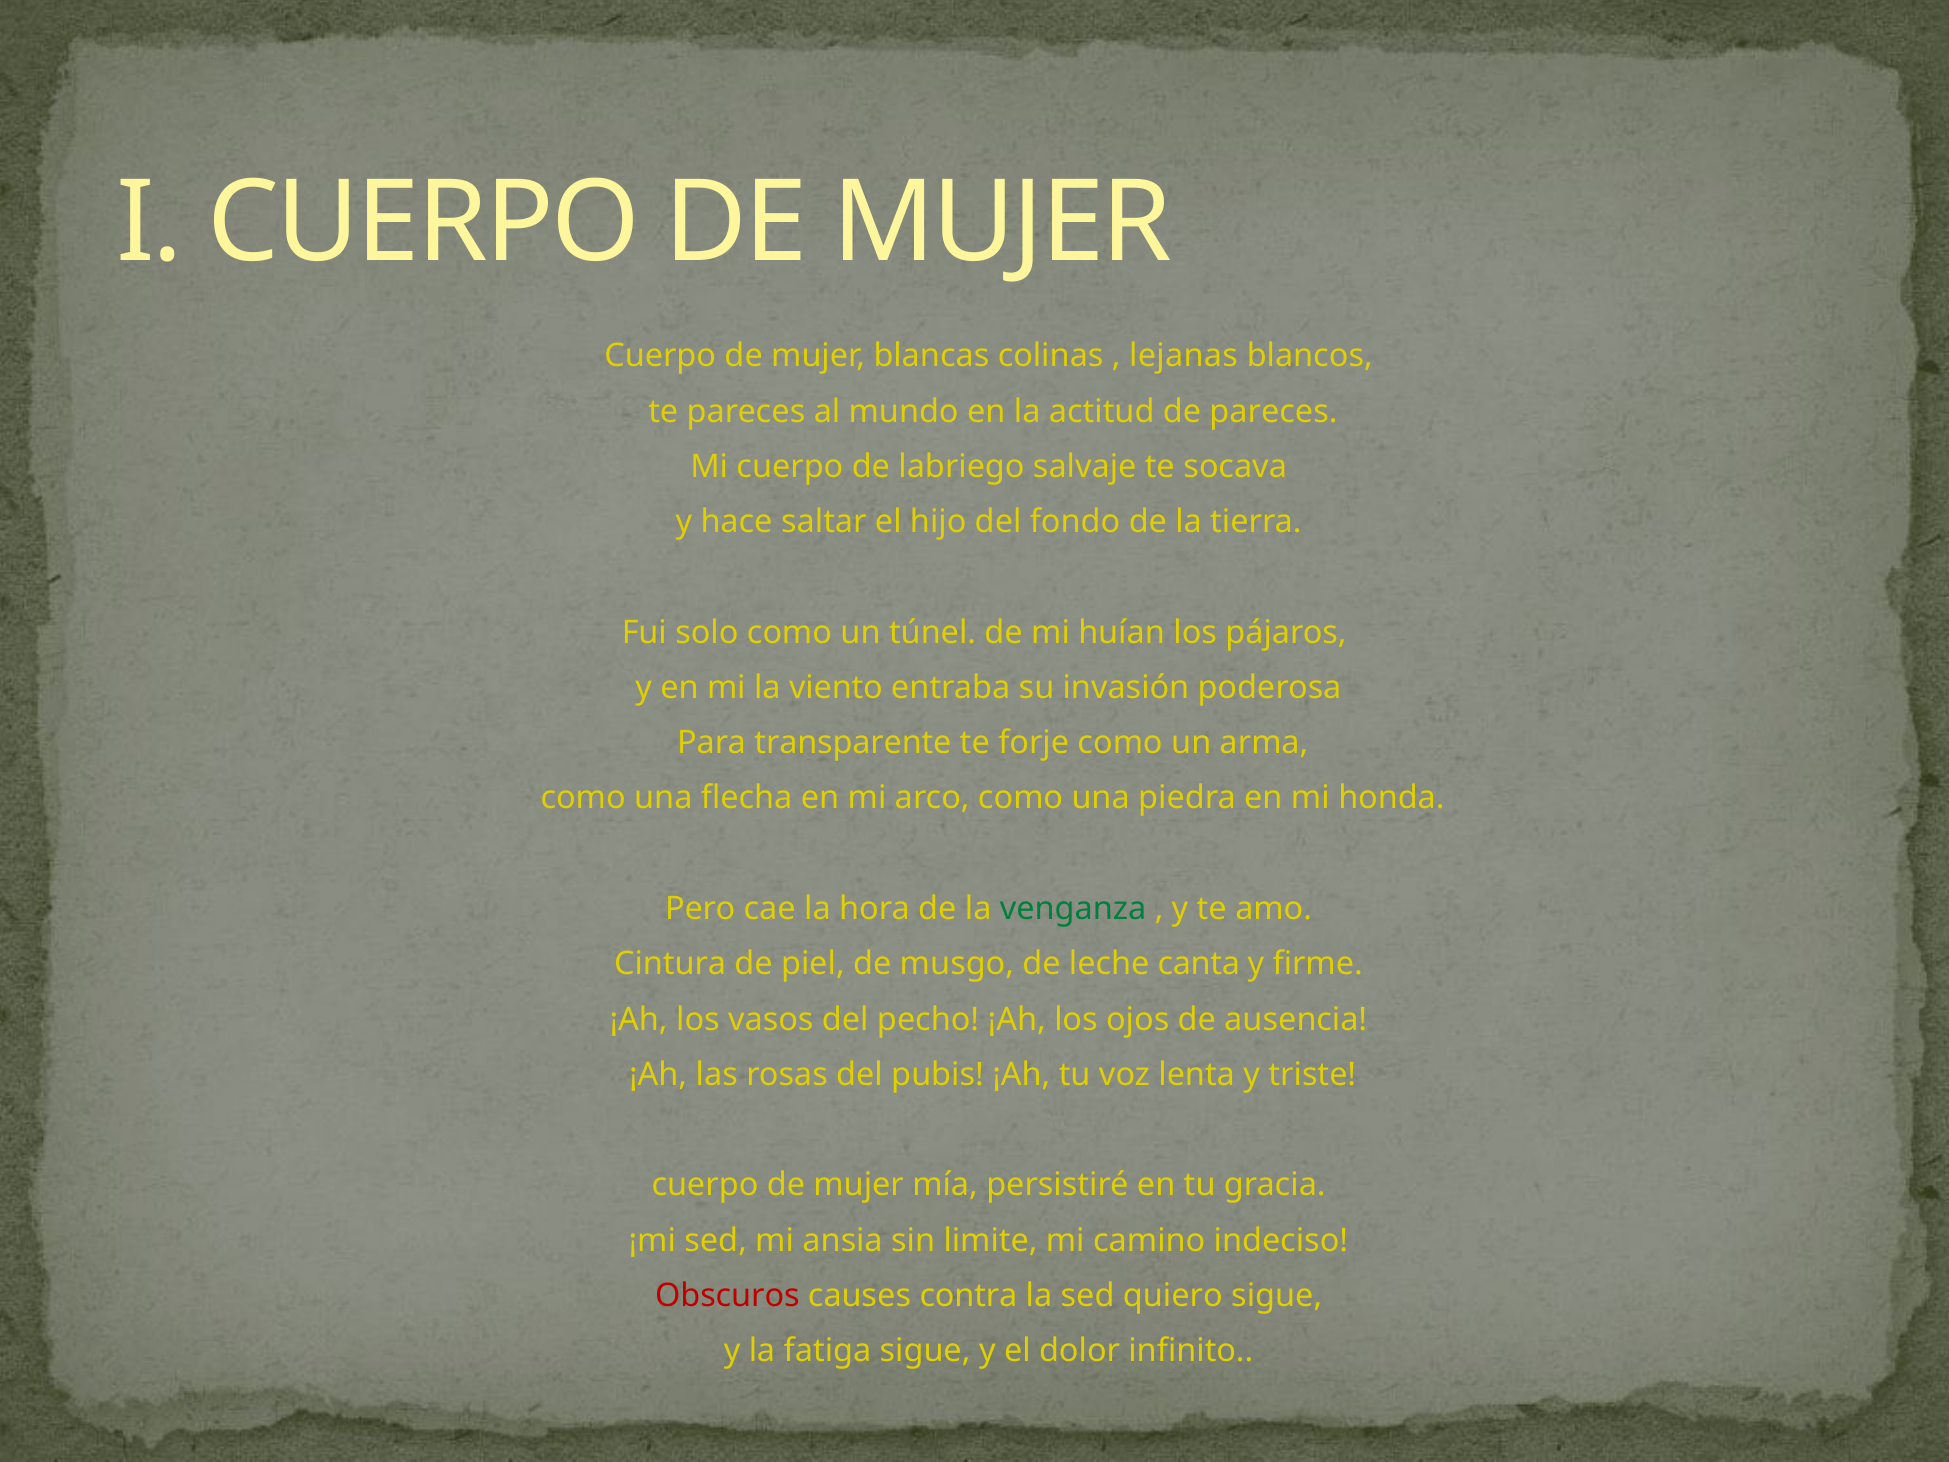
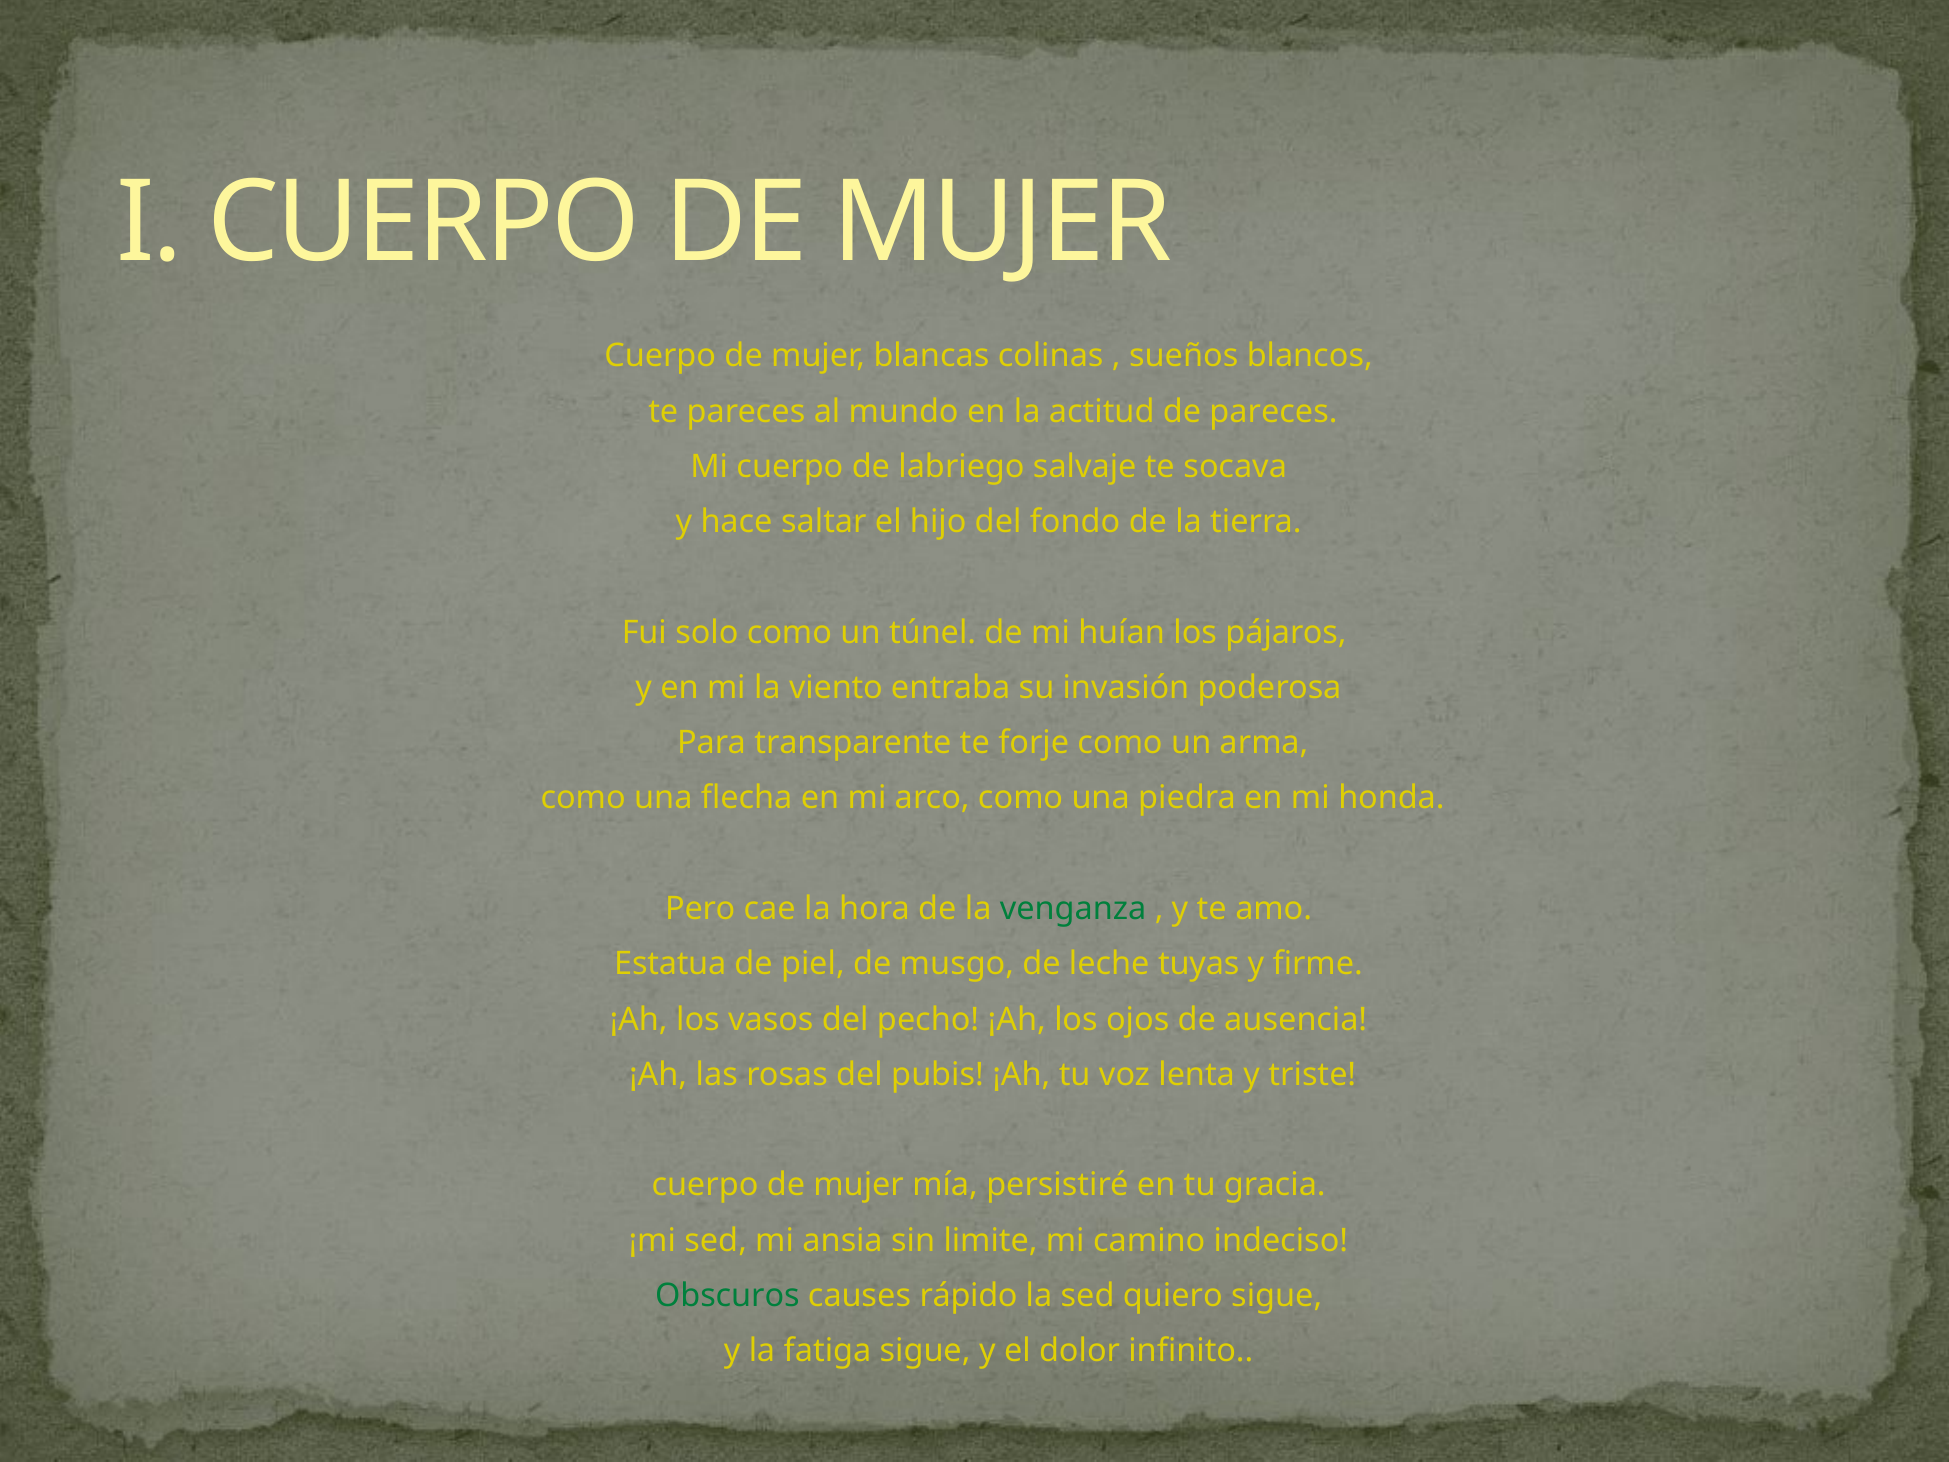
lejanas: lejanas -> sueños
Cintura: Cintura -> Estatua
canta: canta -> tuyas
Obscuros colour: red -> green
contra: contra -> rápido
